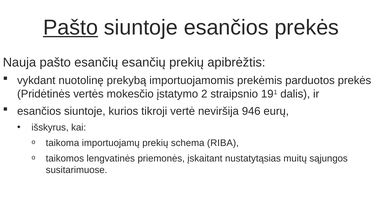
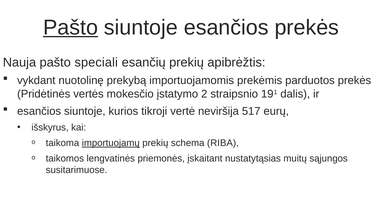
pašto esančių: esančių -> speciali
946: 946 -> 517
importuojamų underline: none -> present
